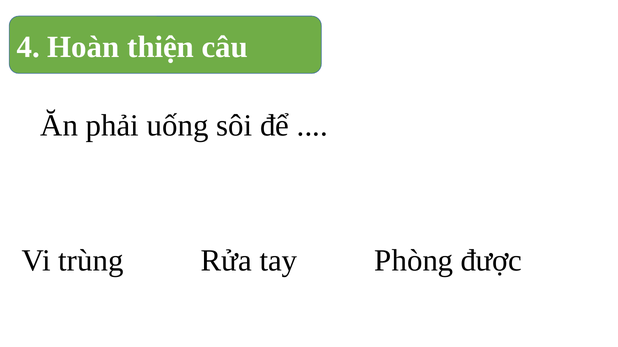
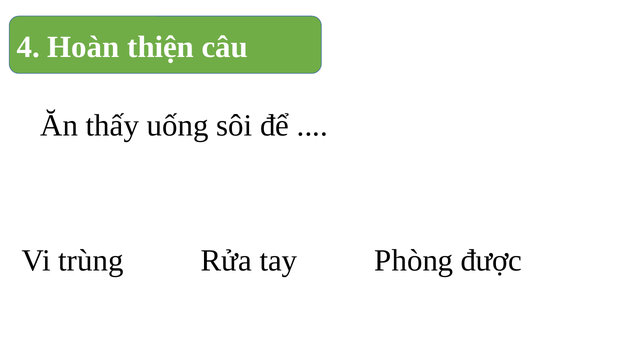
phải: phải -> thấy
